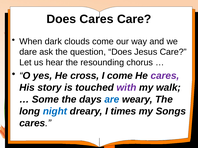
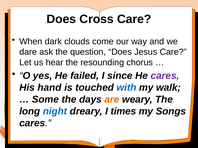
Does Cares: Cares -> Cross
cross: cross -> failed
I come: come -> since
story: story -> hand
with colour: purple -> blue
are colour: blue -> orange
